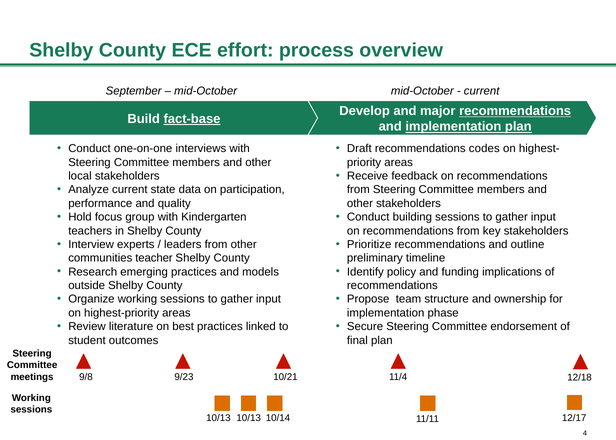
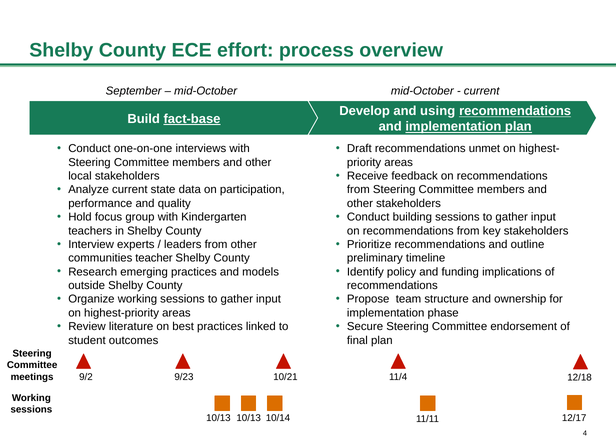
major: major -> using
codes: codes -> unmet
9/8: 9/8 -> 9/2
